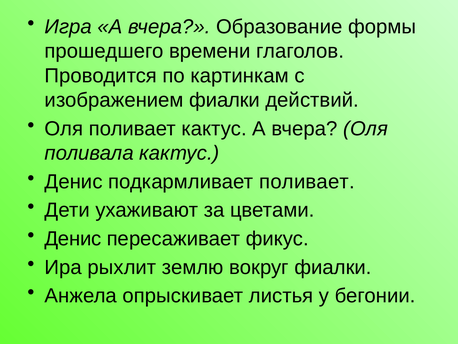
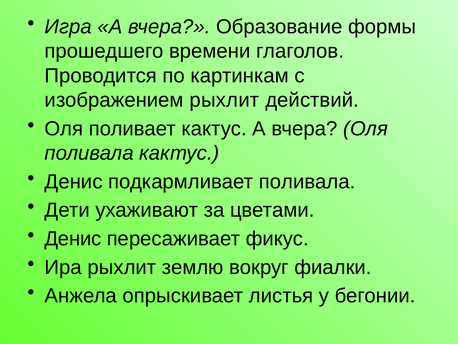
изображением фиалки: фиалки -> рыхлит
подкармливает поливает: поливает -> поливала
